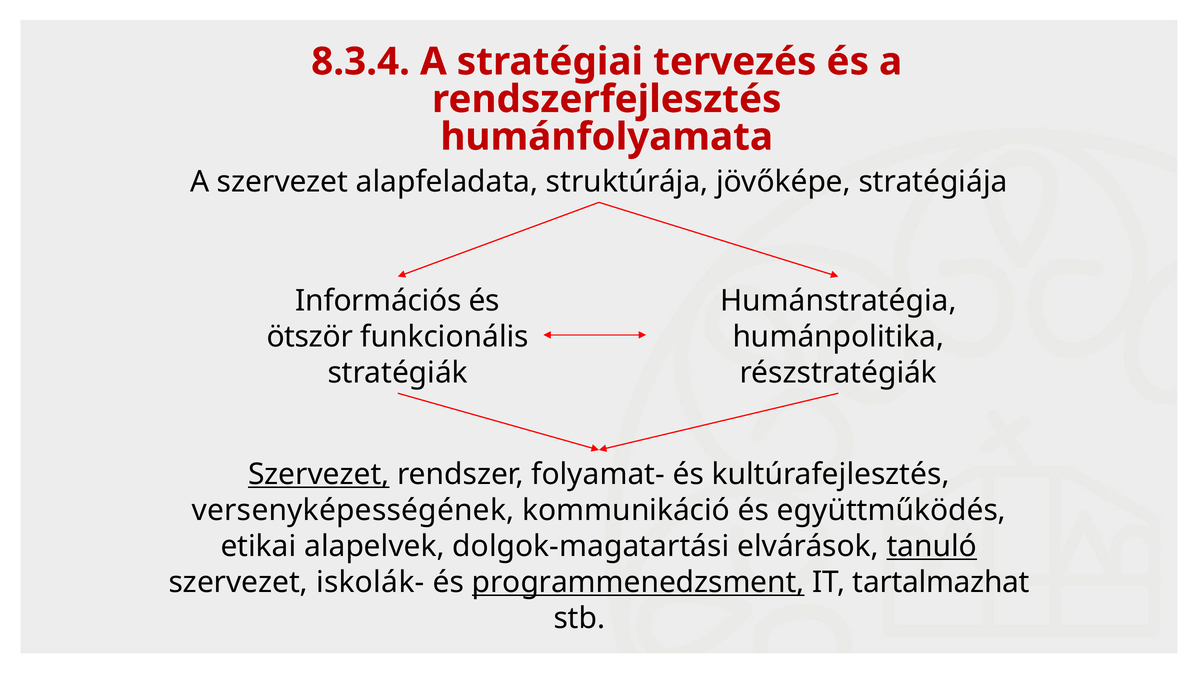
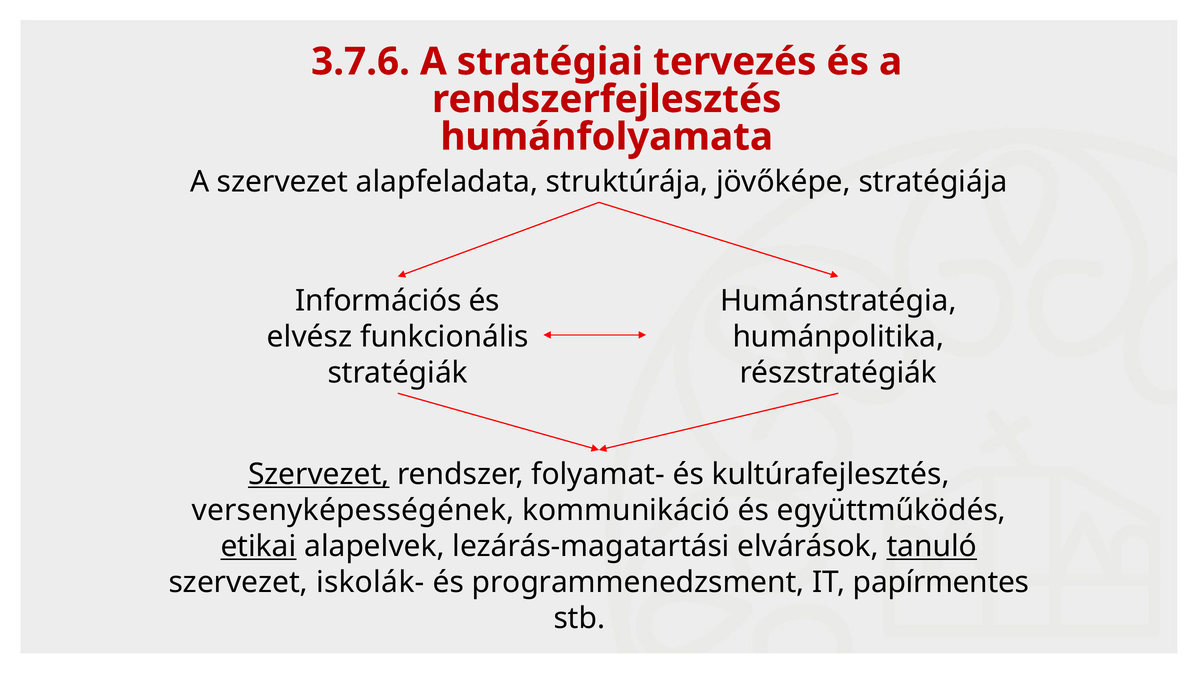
8.3.4: 8.3.4 -> 3.7.6
ötször: ötször -> elvész
etikai underline: none -> present
dolgok-magatartási: dolgok-magatartási -> lezárás-magatartási
programmenedzsment underline: present -> none
tartalmazhat: tartalmazhat -> papírmentes
